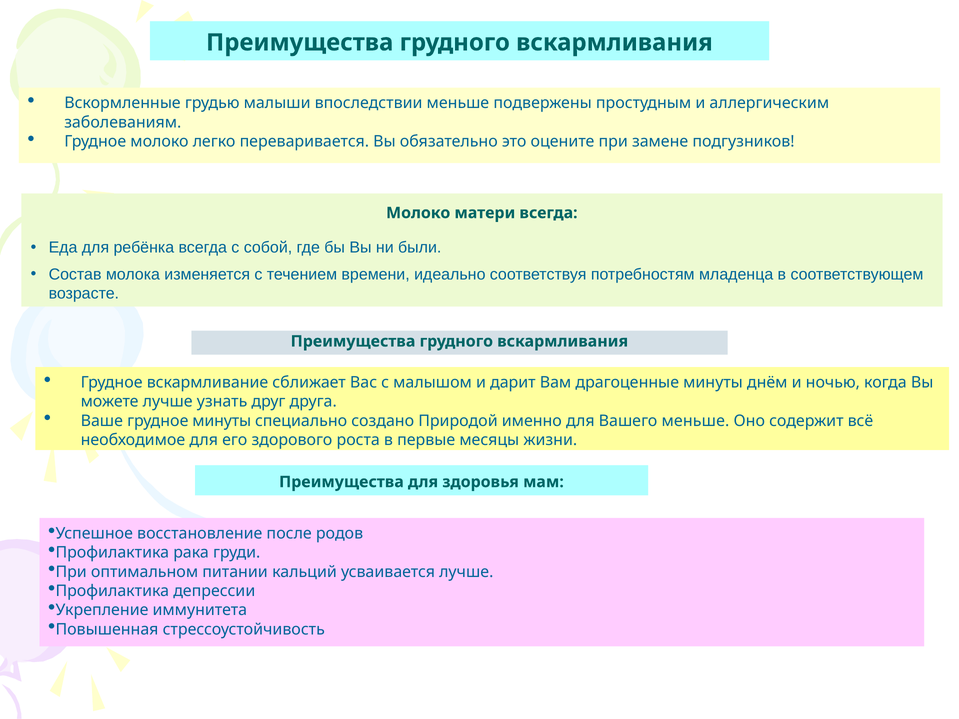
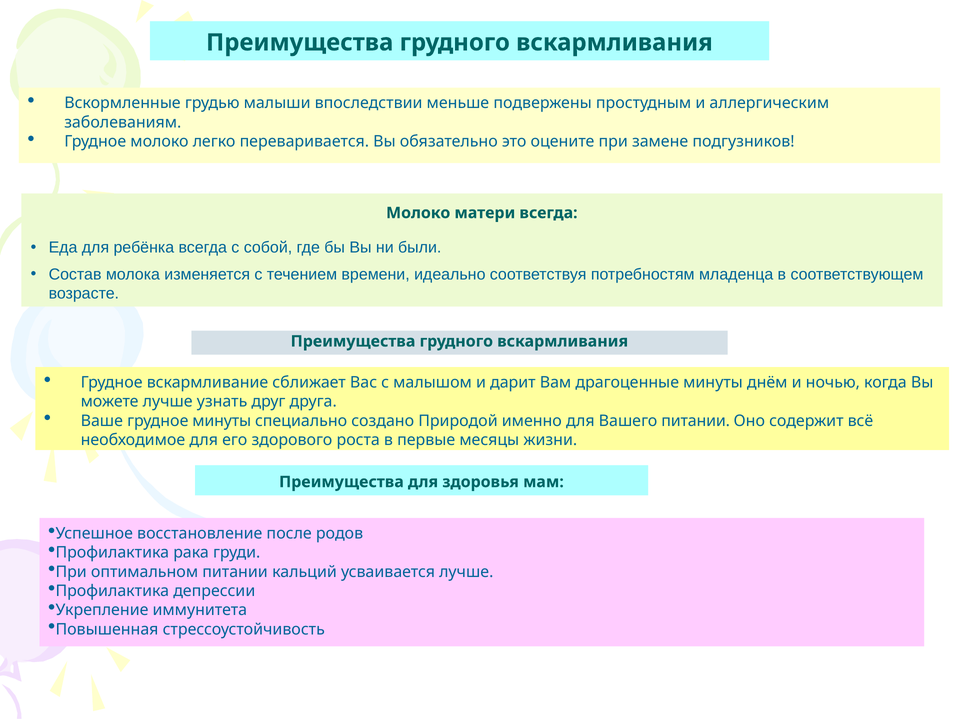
Вашего меньше: меньше -> питании
